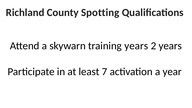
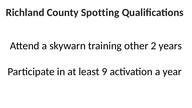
training years: years -> other
7: 7 -> 9
